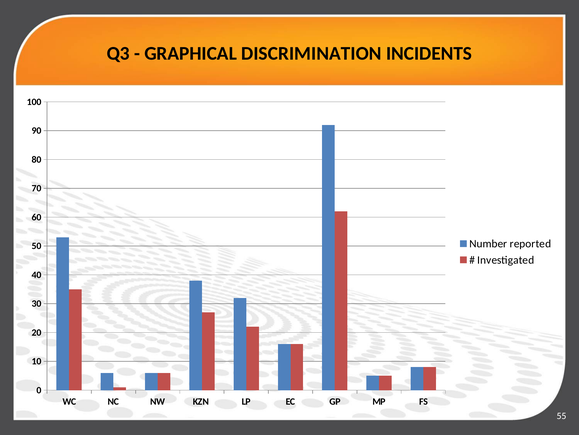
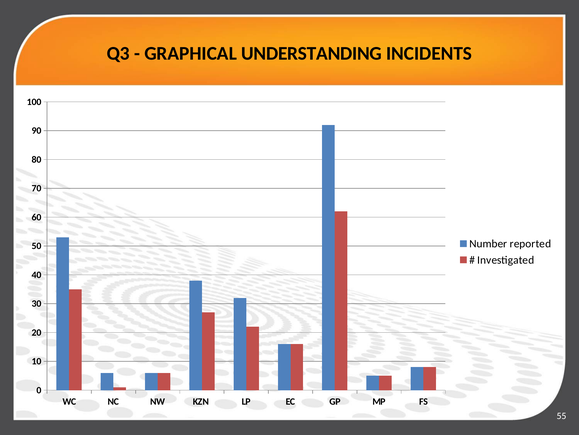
DISCRIMINATION: DISCRIMINATION -> UNDERSTANDING
